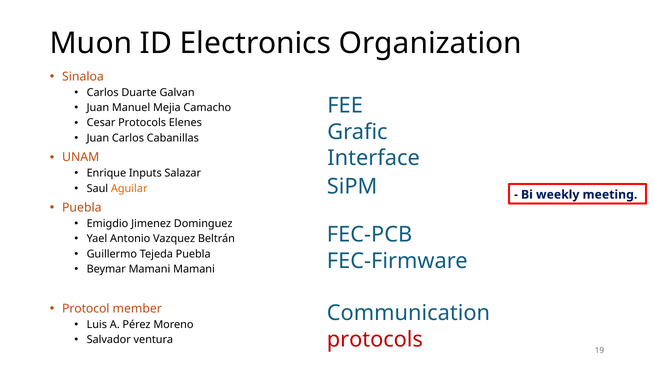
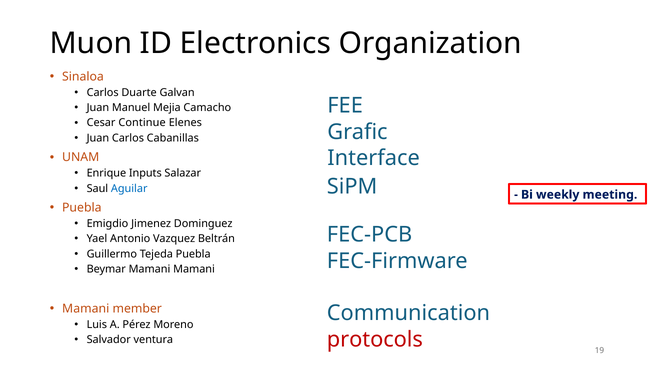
Cesar Protocols: Protocols -> Continue
Aguilar colour: orange -> blue
Protocol at (86, 308): Protocol -> Mamani
